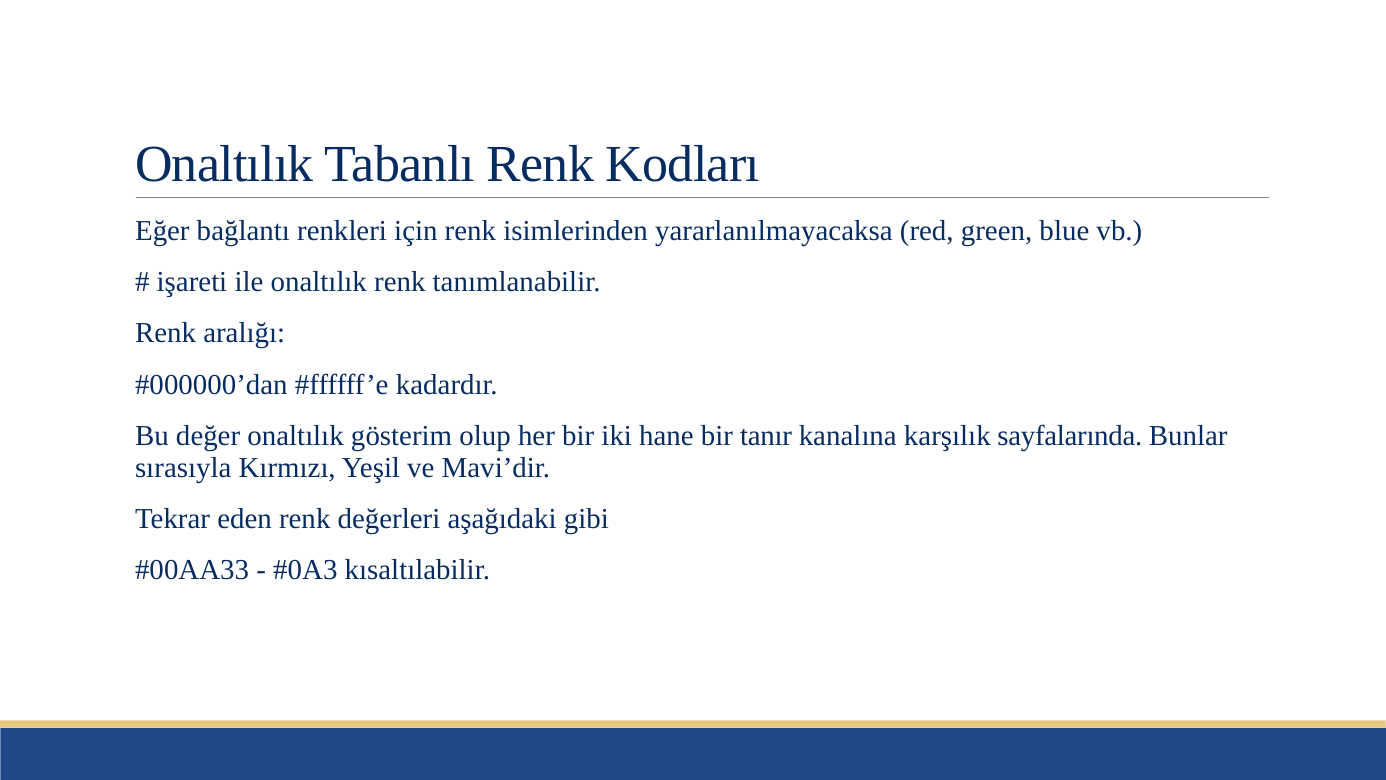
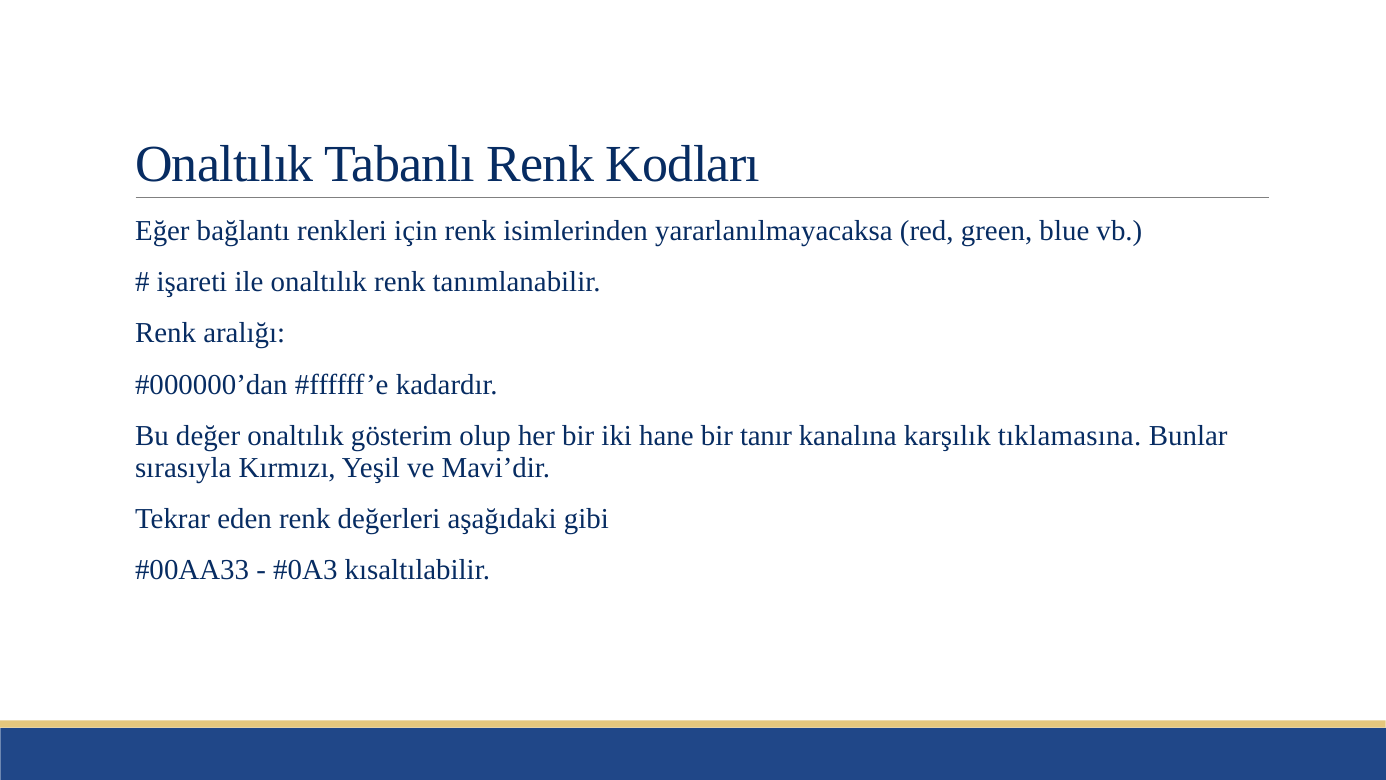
sayfalarında: sayfalarında -> tıklamasına
